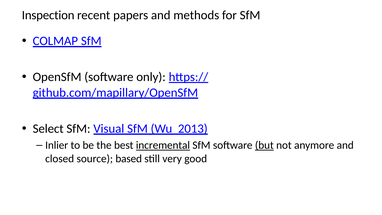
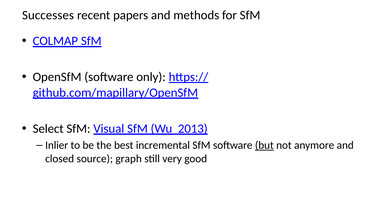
Inspection: Inspection -> Successes
incremental underline: present -> none
based: based -> graph
